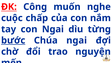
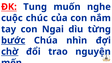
Công: Công -> Tung
chấp: chấp -> chúc
Chúa ngai: ngai -> nhìn
chờ underline: none -> present
